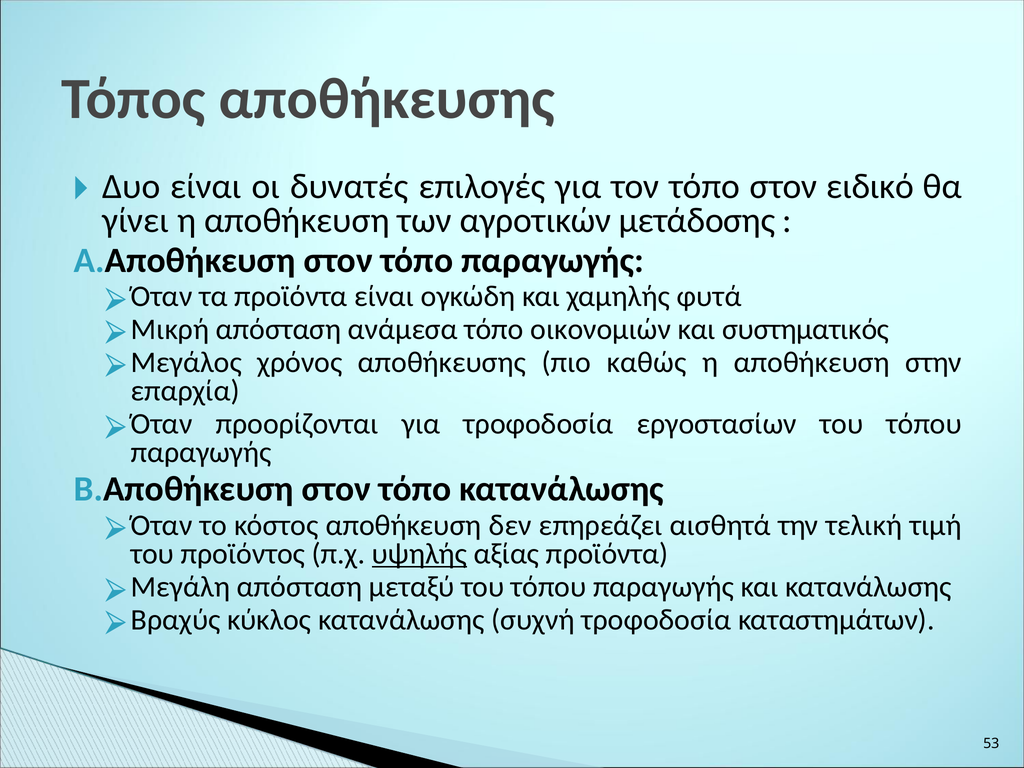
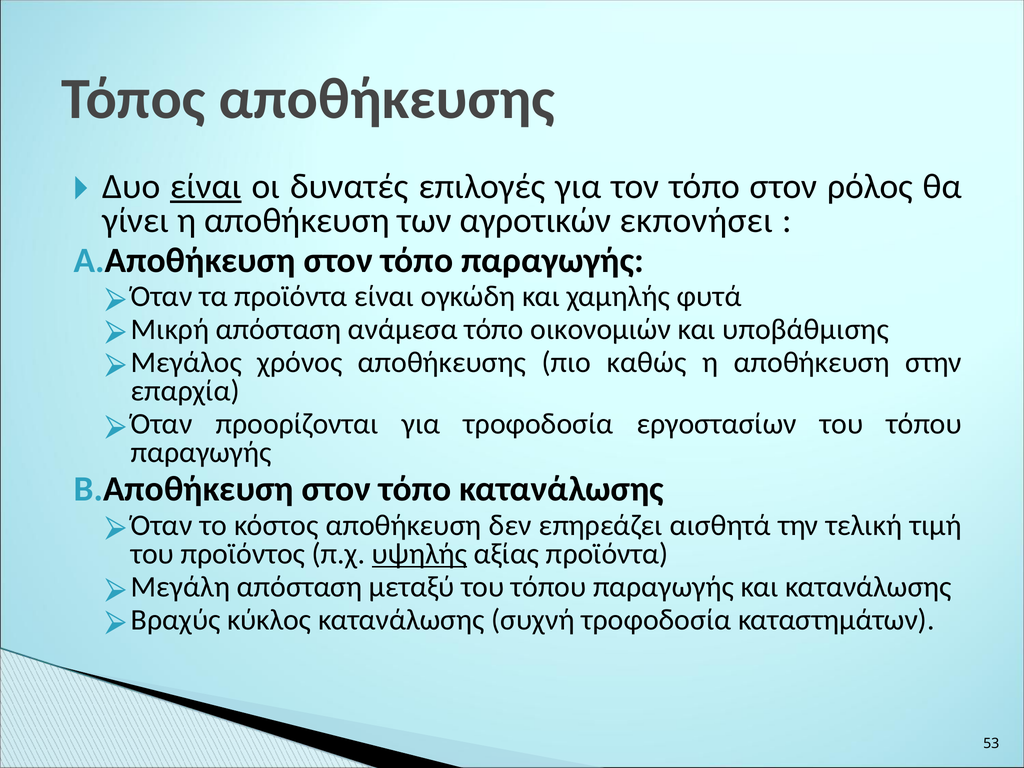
είναι at (206, 186) underline: none -> present
ειδικό: ειδικό -> ρόλος
μετάδοσης: μετάδοσης -> εκπονήσει
συστηματικός: συστηματικός -> υποβάθμισης
